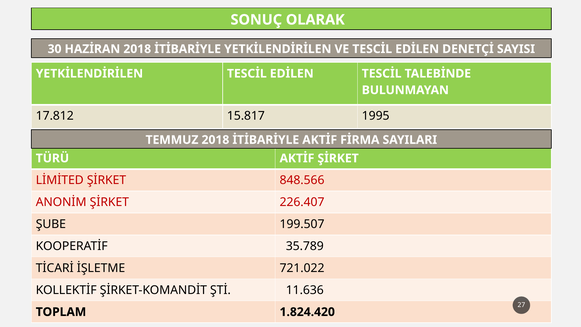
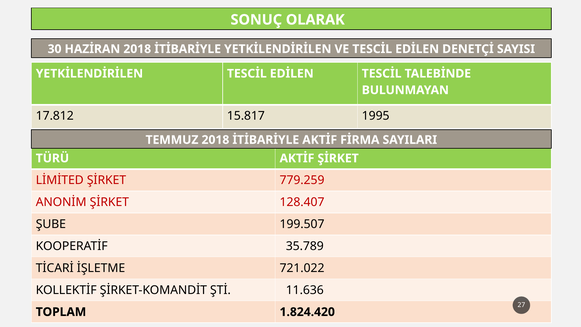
848.566: 848.566 -> 779.259
226.407: 226.407 -> 128.407
